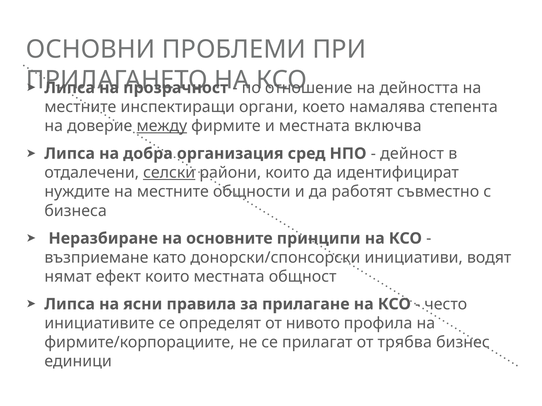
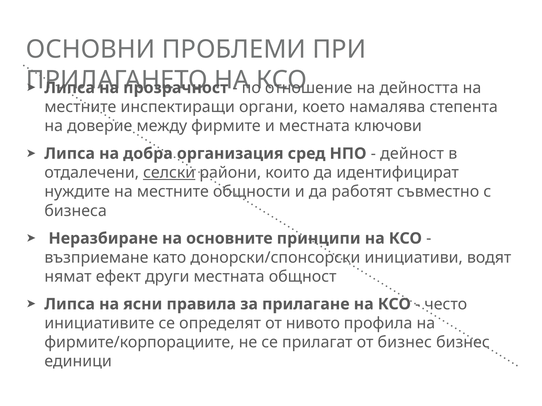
между underline: present -> none
включва: включва -> ключови
ефект които: които -> други
от трябва: трябва -> бизнес
